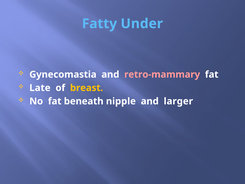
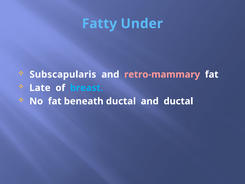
Gynecomastia: Gynecomastia -> Subscapularis
breast colour: yellow -> light blue
beneath nipple: nipple -> ductal
and larger: larger -> ductal
